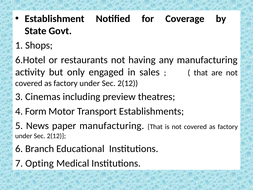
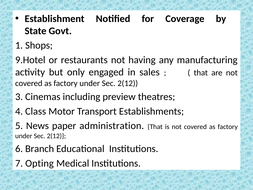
6.Hotel: 6.Hotel -> 9.Hotel
Form: Form -> Class
paper manufacturing: manufacturing -> administration
